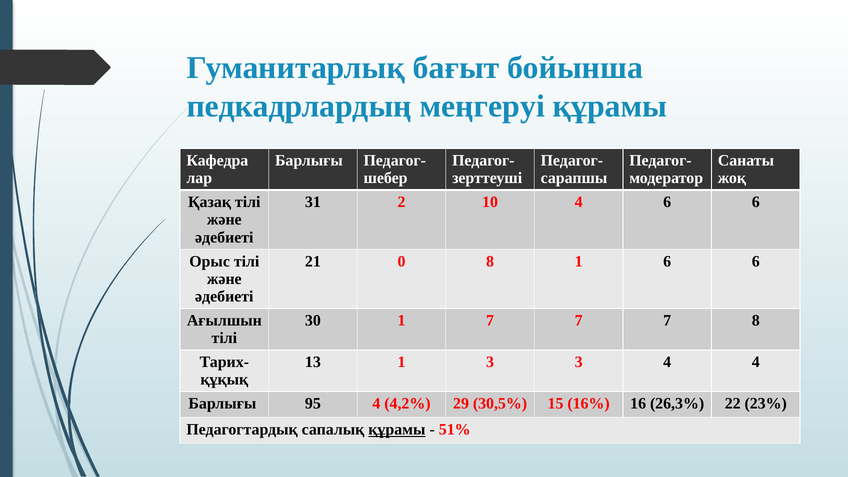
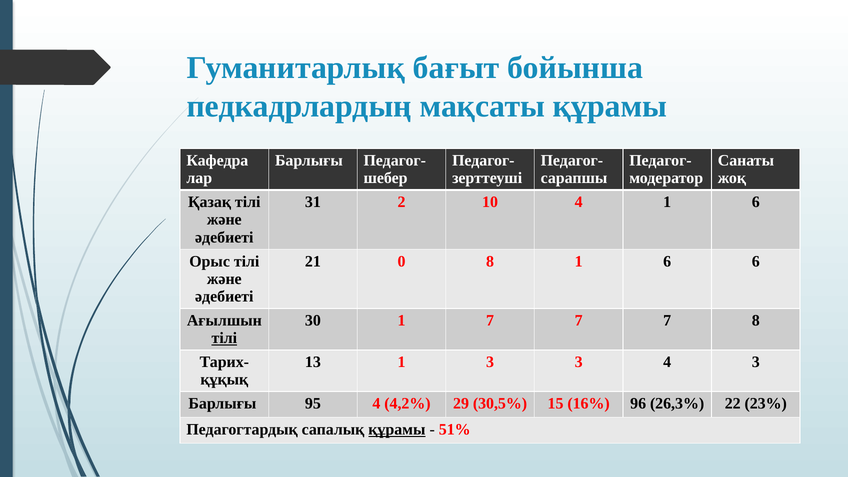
меңгеруі: меңгеруі -> мақсаты
4 6: 6 -> 1
тілі at (224, 338) underline: none -> present
4 4: 4 -> 3
16: 16 -> 96
